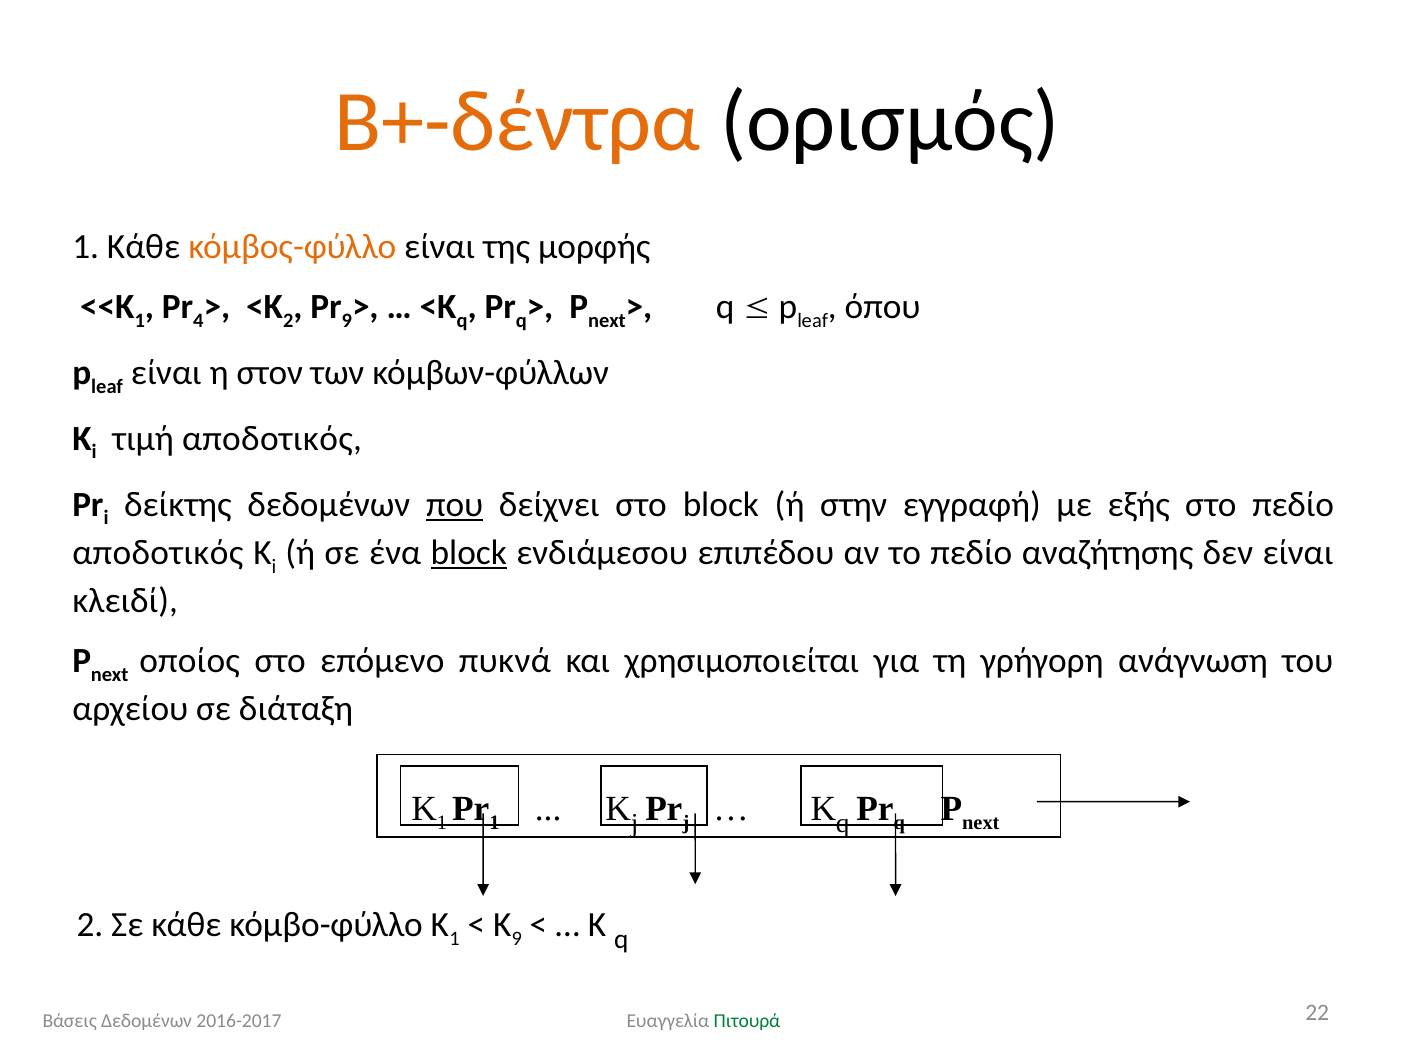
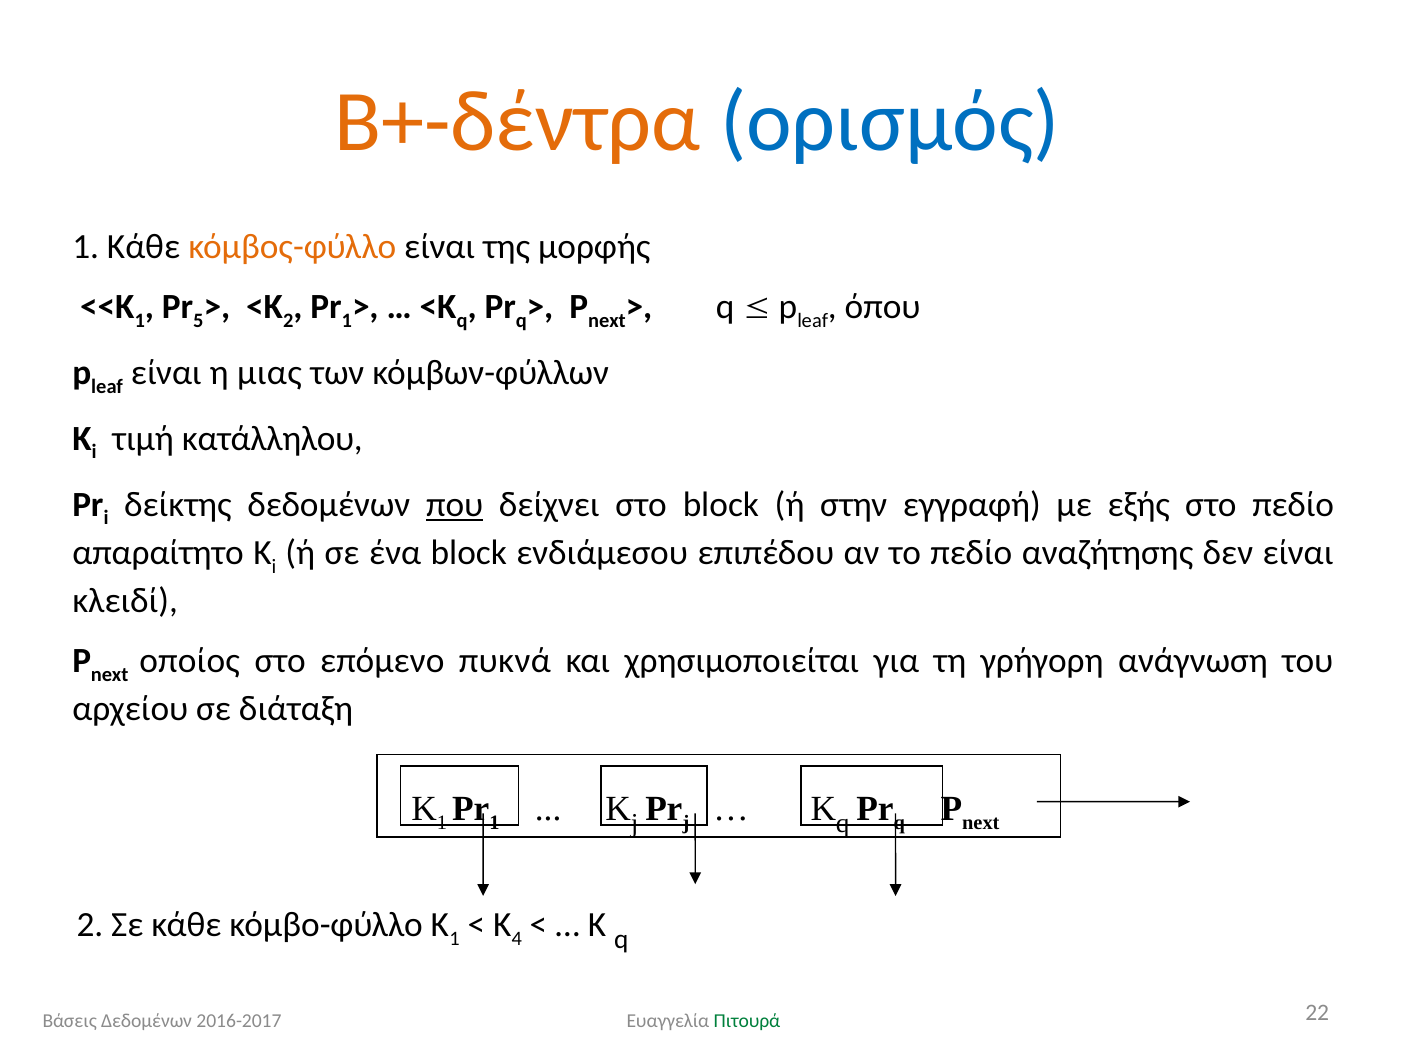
ορισμός colour: black -> blue
4: 4 -> 5
9 at (347, 320): 9 -> 1
στον: στον -> μιας
τιμή αποδοτικός: αποδοτικός -> κατάλληλου
αποδοτικός at (158, 552): αποδοτικός -> απαραίτητο
block at (469, 552) underline: present -> none
Κ 9: 9 -> 4
